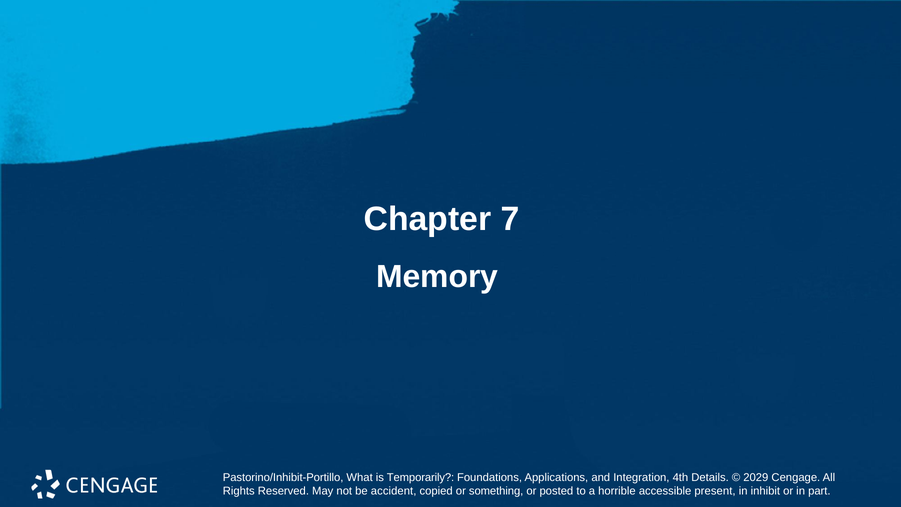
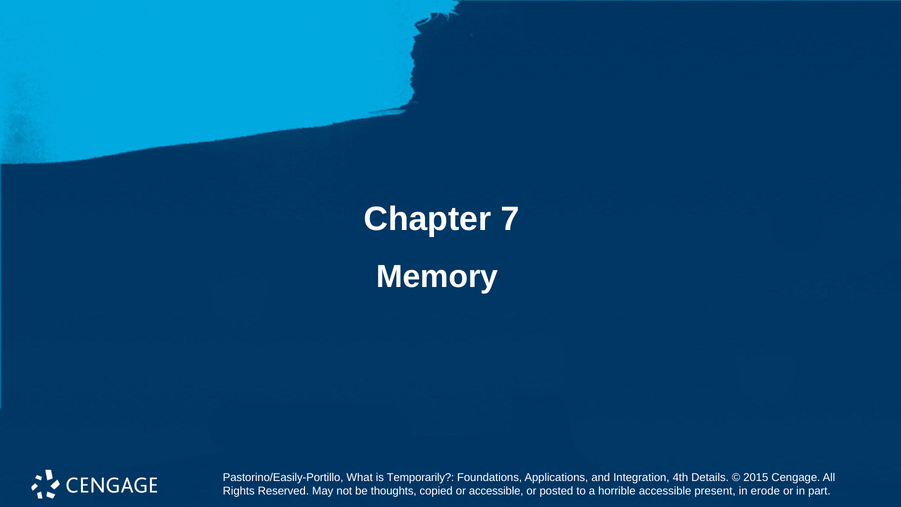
Pastorino/Inhibit-Portillo: Pastorino/Inhibit-Portillo -> Pastorino/Easily-Portillo
2029: 2029 -> 2015
accident: accident -> thoughts
or something: something -> accessible
inhibit: inhibit -> erode
